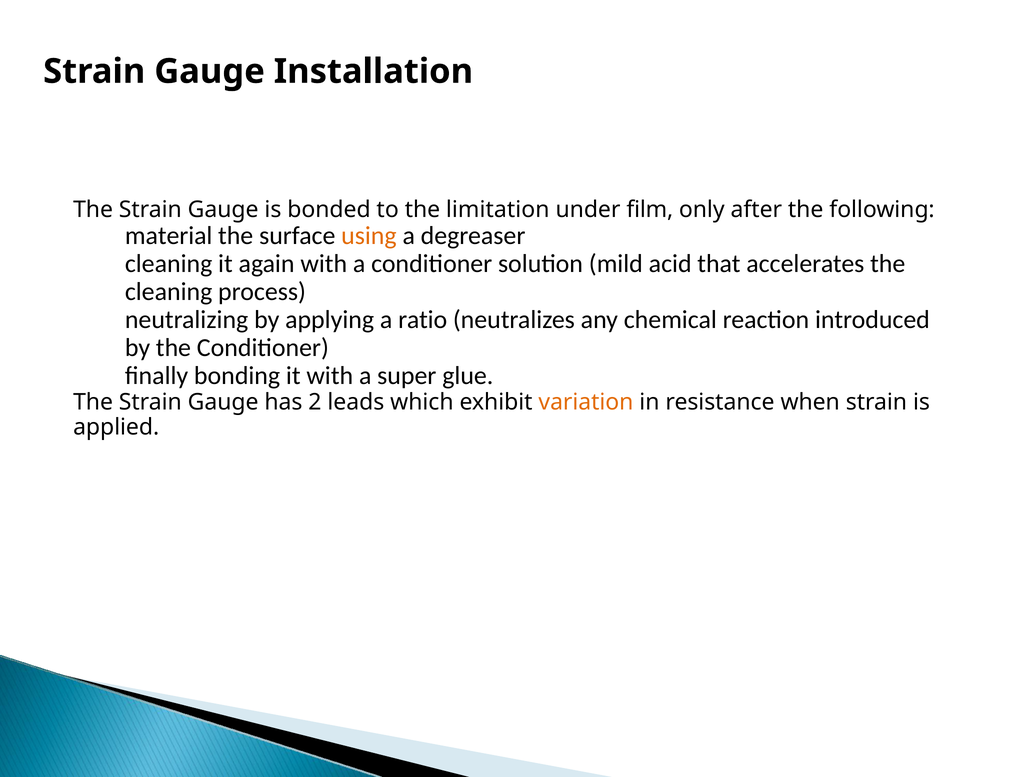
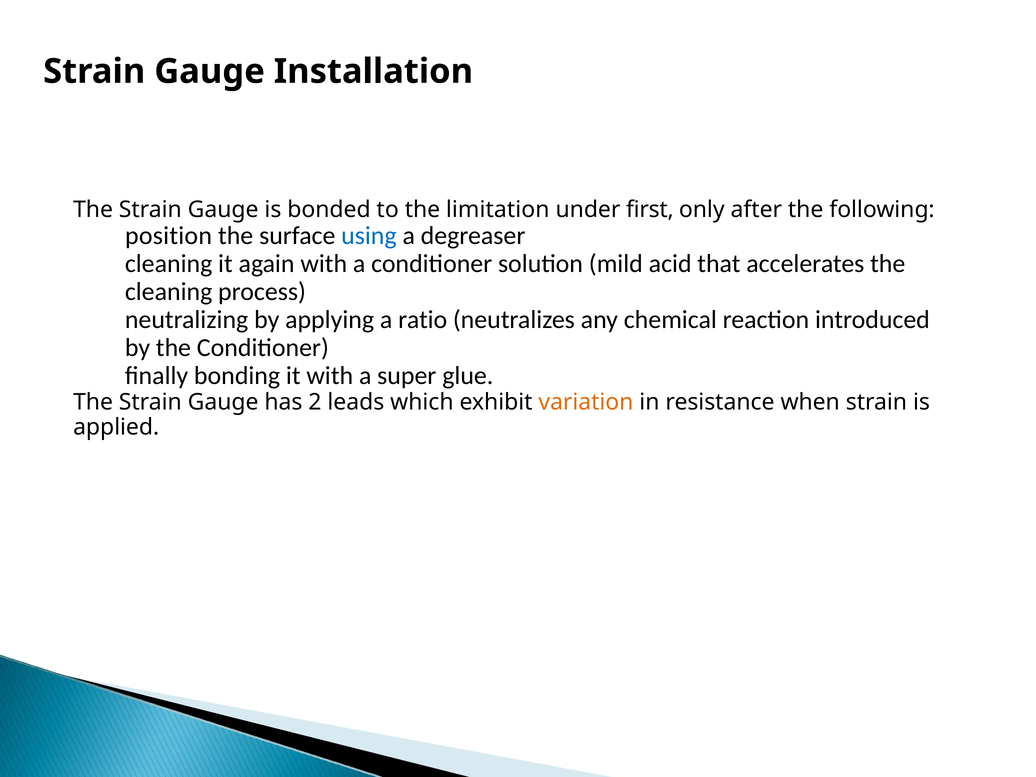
film: film -> first
material: material -> position
using colour: orange -> blue
